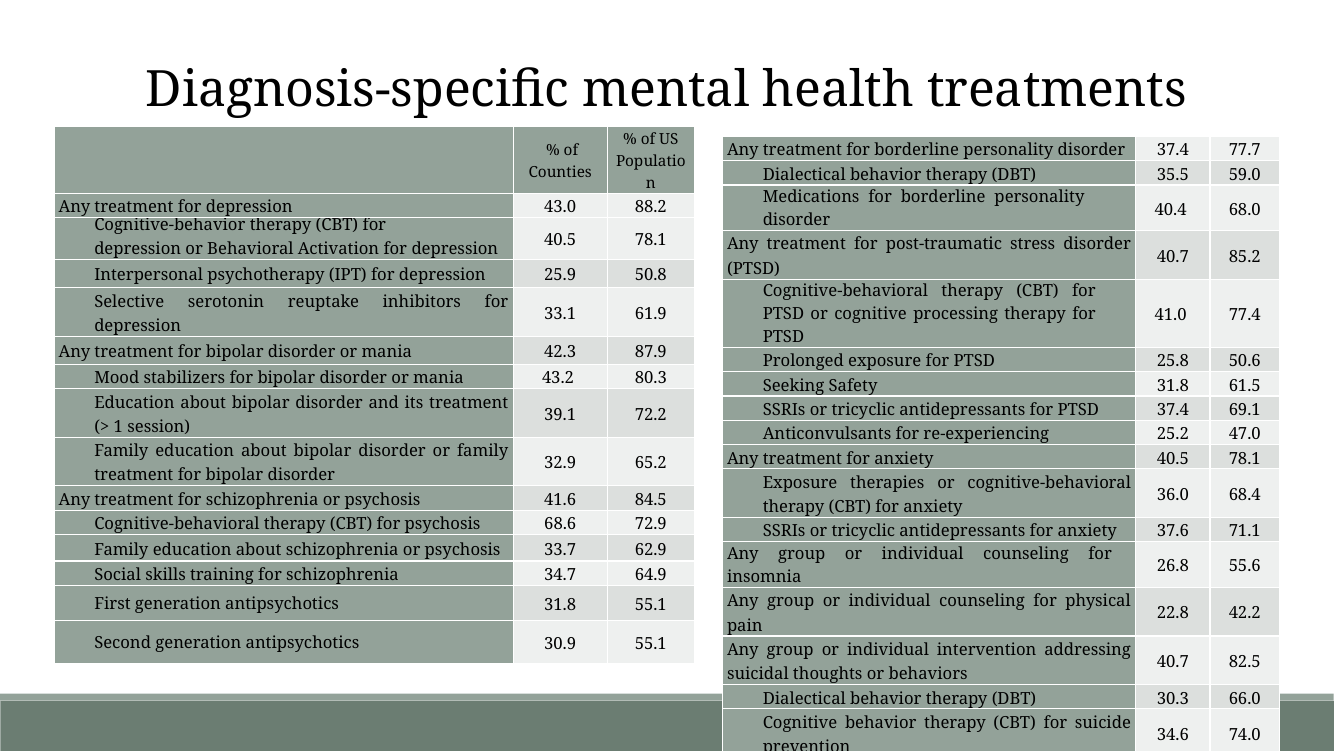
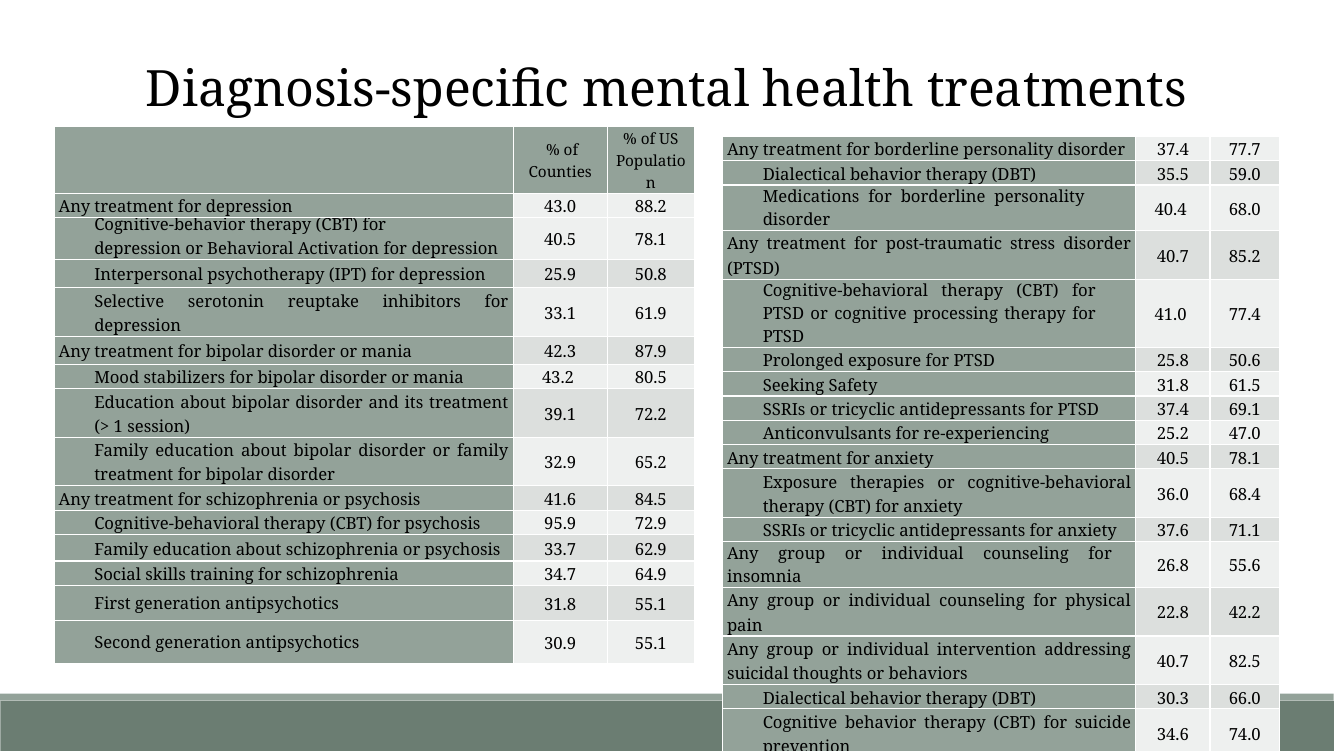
80.3: 80.3 -> 80.5
68.6: 68.6 -> 95.9
